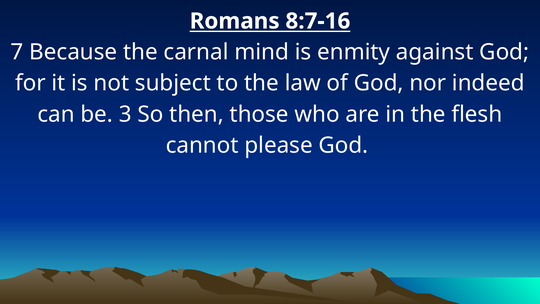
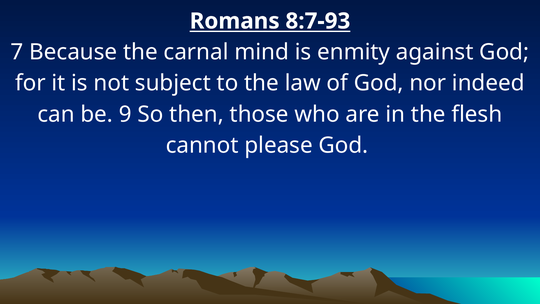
8:7-16: 8:7-16 -> 8:7-93
3: 3 -> 9
